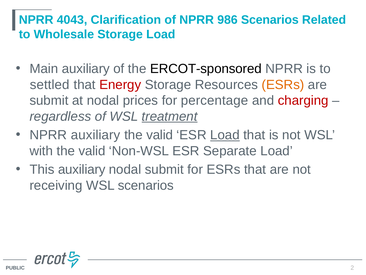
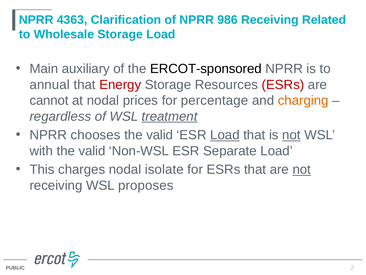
4043: 4043 -> 4363
986 Scenarios: Scenarios -> Receiving
settled: settled -> annual
ESRs at (283, 85) colour: orange -> red
submit at (49, 100): submit -> cannot
charging colour: red -> orange
NPRR auxiliary: auxiliary -> chooses
not at (291, 135) underline: none -> present
This auxiliary: auxiliary -> charges
nodal submit: submit -> isolate
not at (302, 169) underline: none -> present
WSL scenarios: scenarios -> proposes
